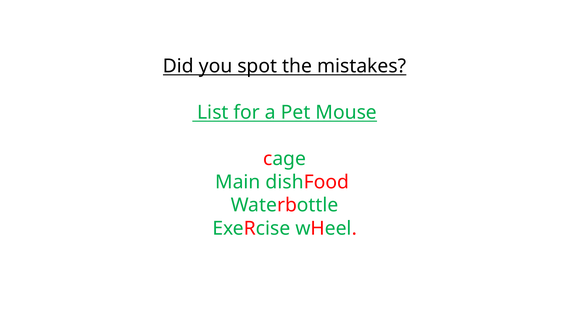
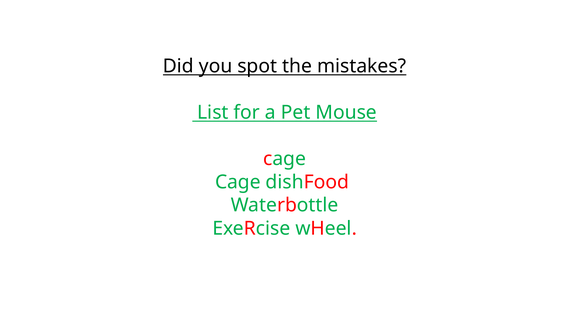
Main at (238, 182): Main -> Cage
